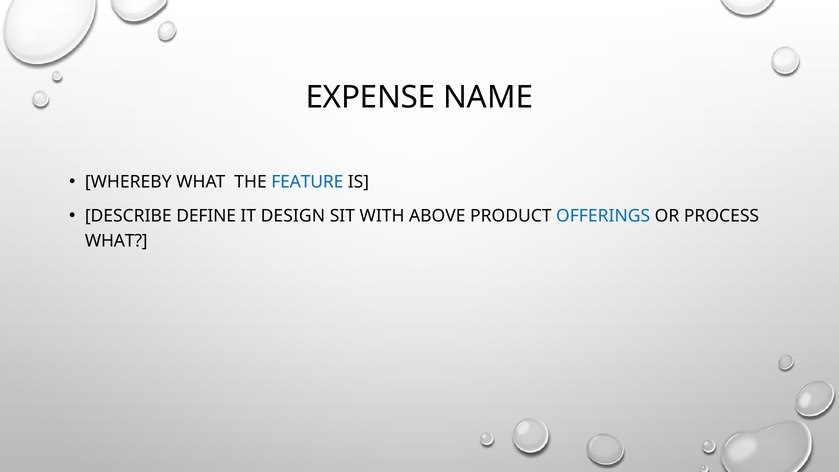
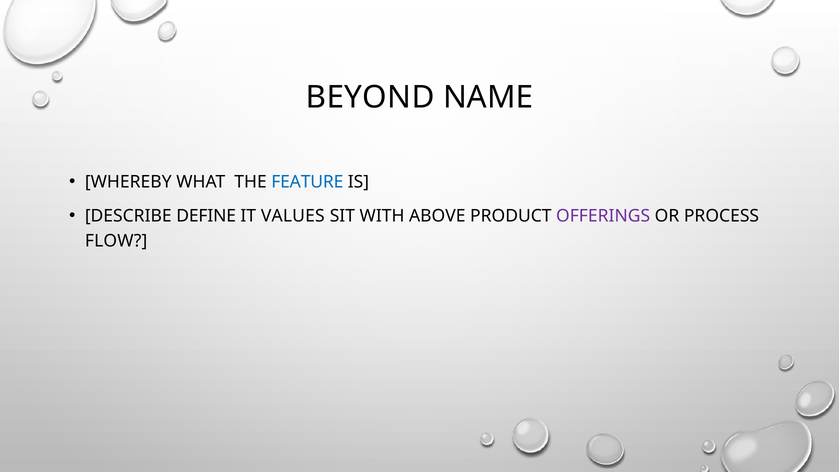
EXPENSE: EXPENSE -> BEYOND
DESIGN: DESIGN -> VALUES
OFFERINGS colour: blue -> purple
WHAT at (116, 241): WHAT -> FLOW
